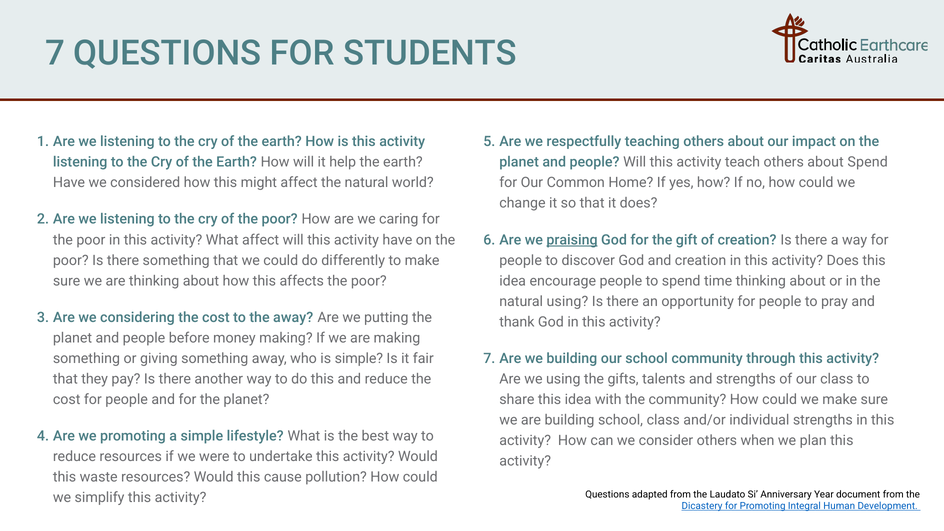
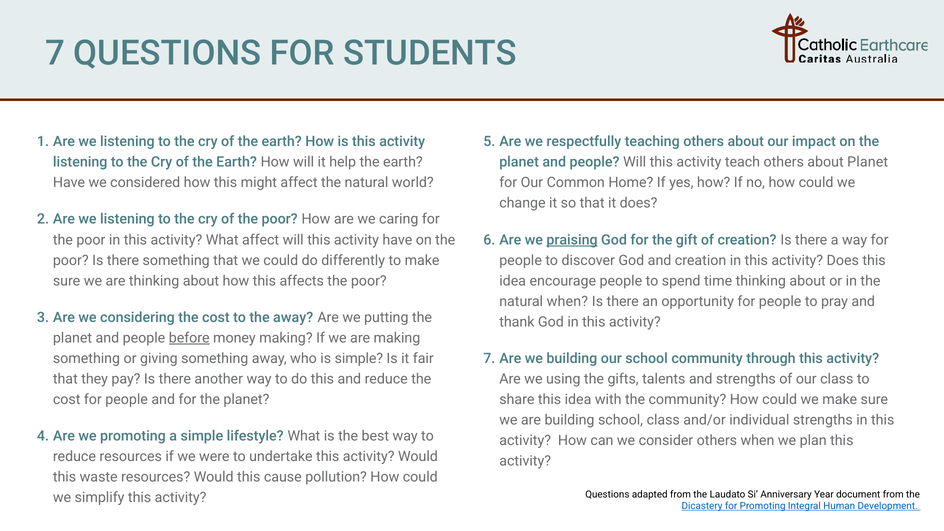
about Spend: Spend -> Planet
natural using: using -> when
before underline: none -> present
